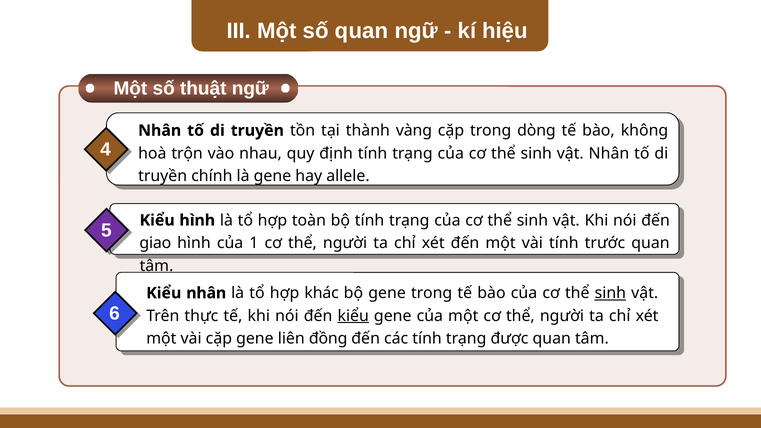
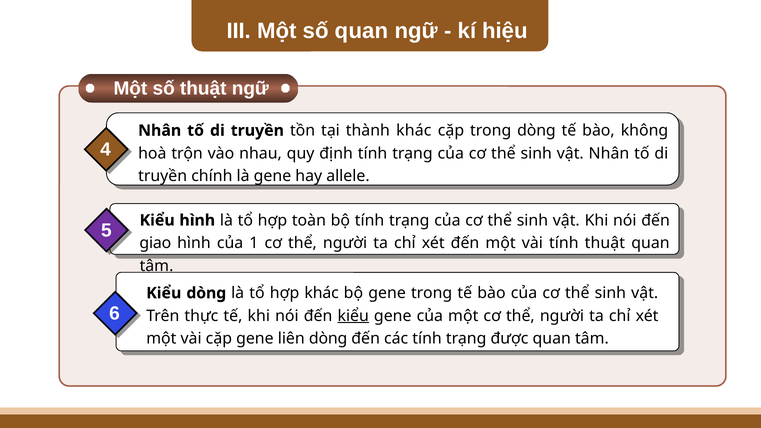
thành vàng: vàng -> khác
tính trước: trước -> thuật
Kiểu nhân: nhân -> dòng
sinh at (610, 293) underline: present -> none
liên đồng: đồng -> dòng
